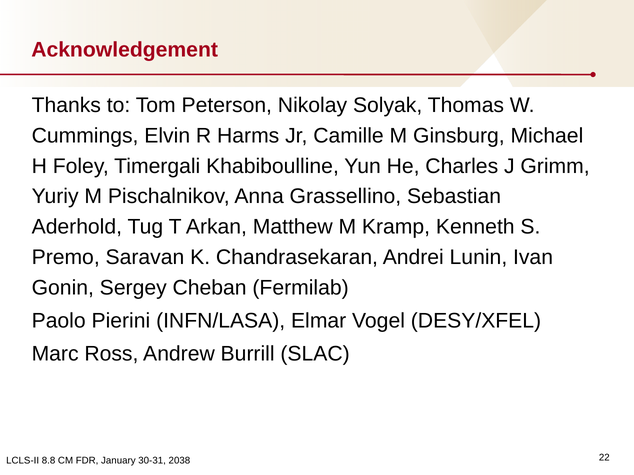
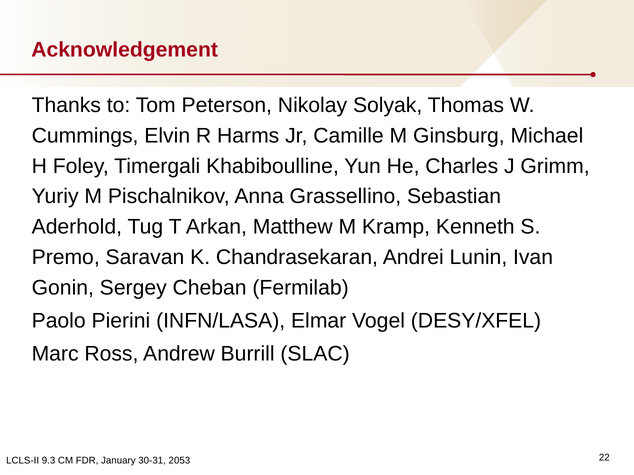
8.8: 8.8 -> 9.3
2038: 2038 -> 2053
